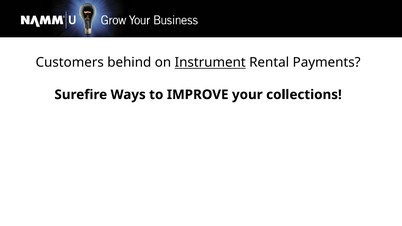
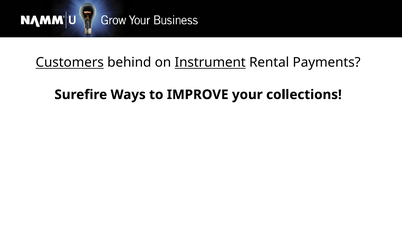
Customers underline: none -> present
